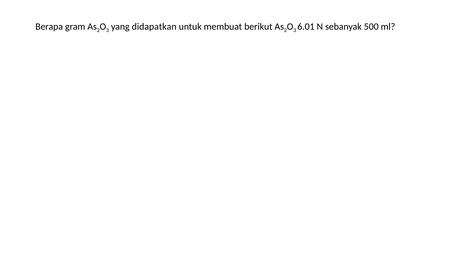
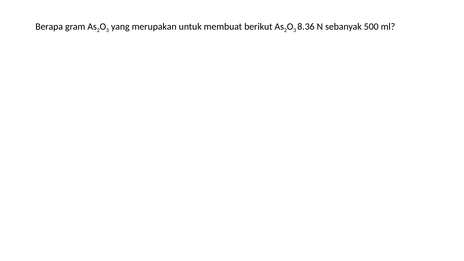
didapatkan: didapatkan -> merupakan
6.01: 6.01 -> 8.36
